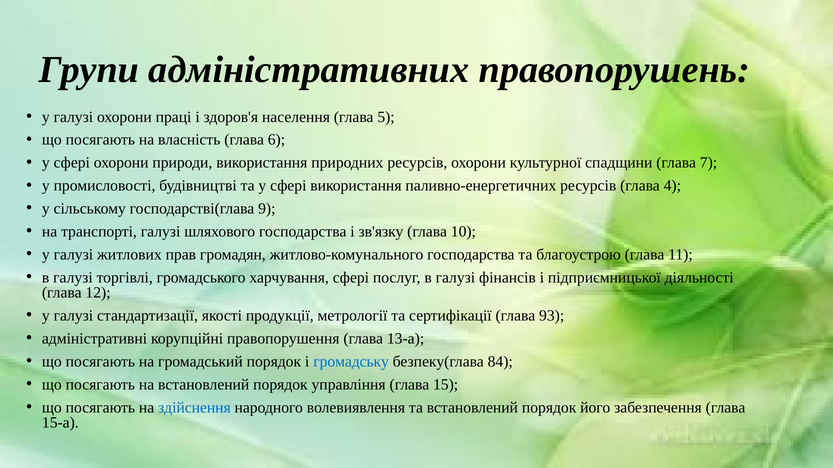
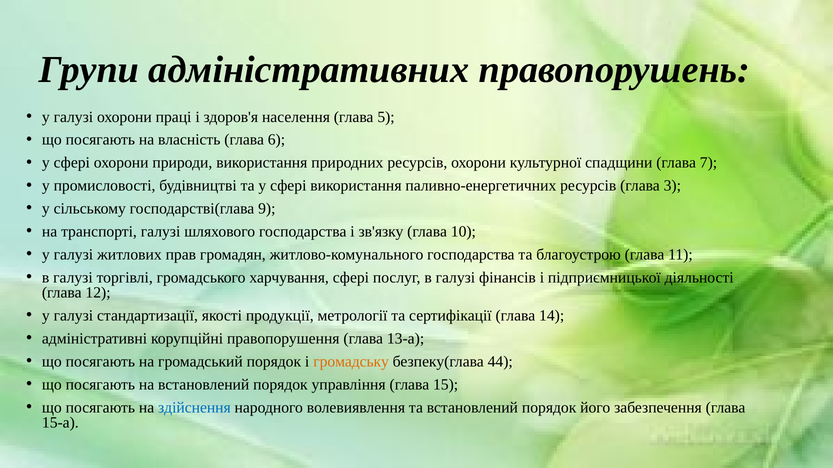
4: 4 -> 3
93: 93 -> 14
громадську colour: blue -> orange
84: 84 -> 44
